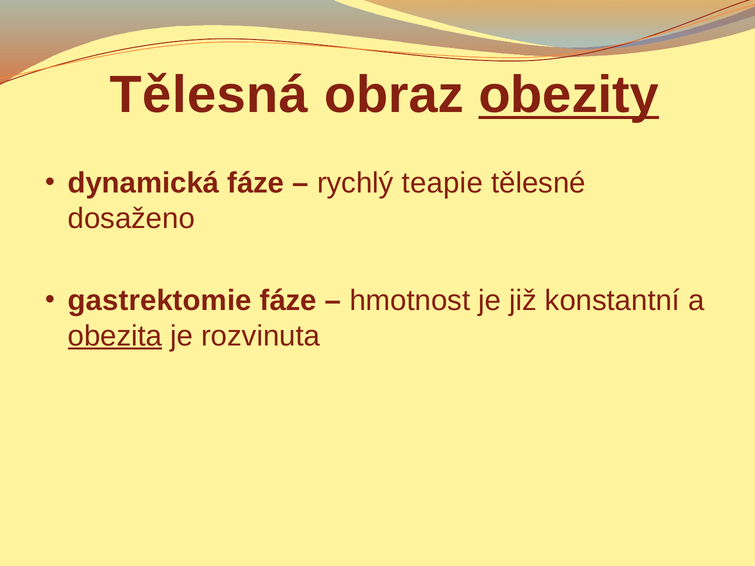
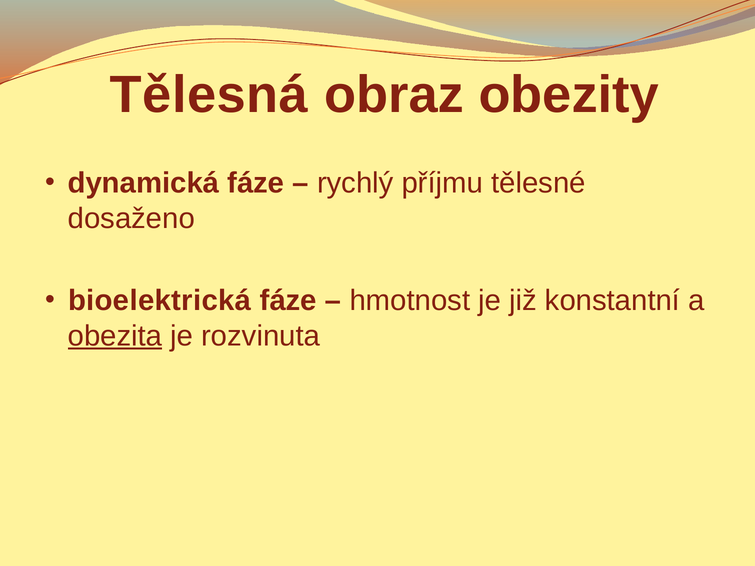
obezity underline: present -> none
teapie: teapie -> příjmu
gastrektomie: gastrektomie -> bioelektrická
